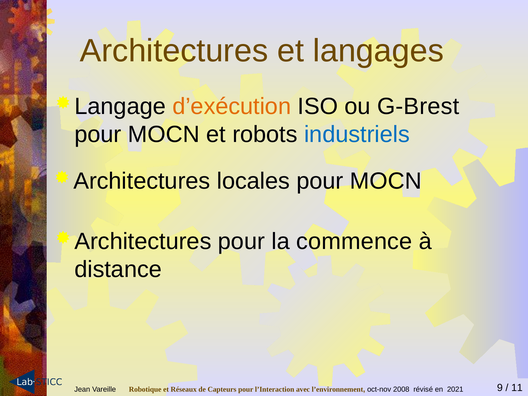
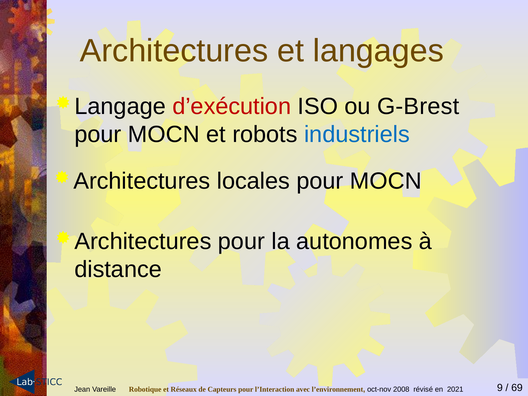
d’exécution colour: orange -> red
commence: commence -> autonomes
11: 11 -> 69
